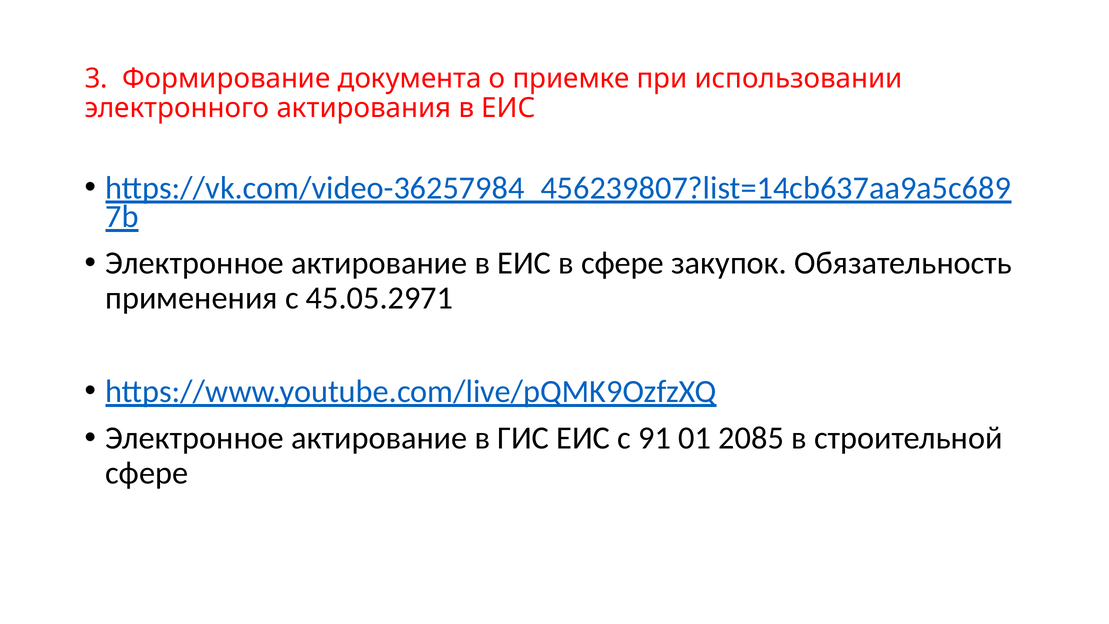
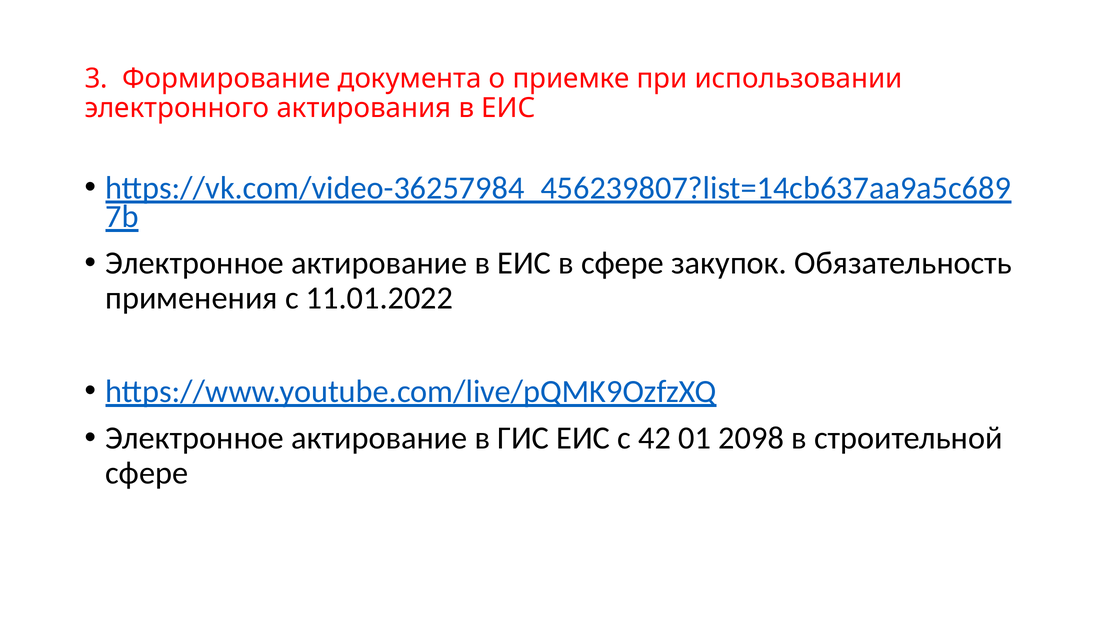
45.05.2971: 45.05.2971 -> 11.01.2022
91: 91 -> 42
2085: 2085 -> 2098
